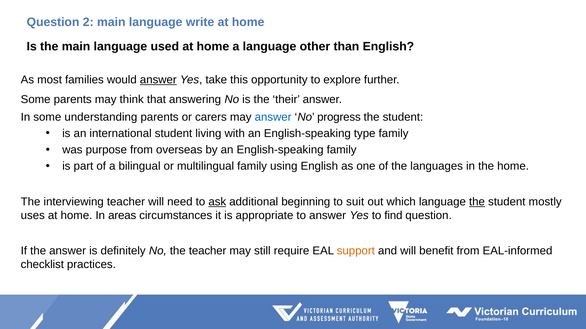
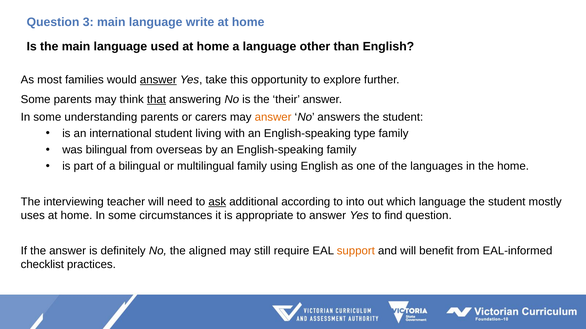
2: 2 -> 3
that underline: none -> present
answer at (273, 117) colour: blue -> orange
progress: progress -> answers
was purpose: purpose -> bilingual
beginning: beginning -> according
suit: suit -> into
the at (477, 202) underline: present -> none
home In areas: areas -> some
the teacher: teacher -> aligned
